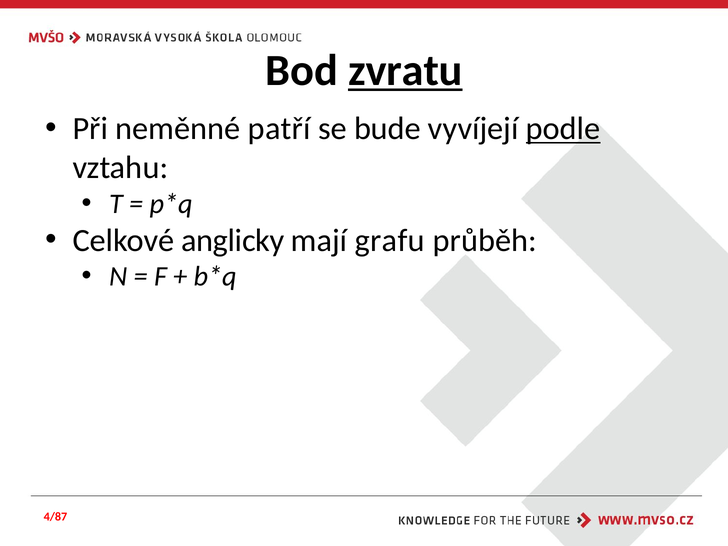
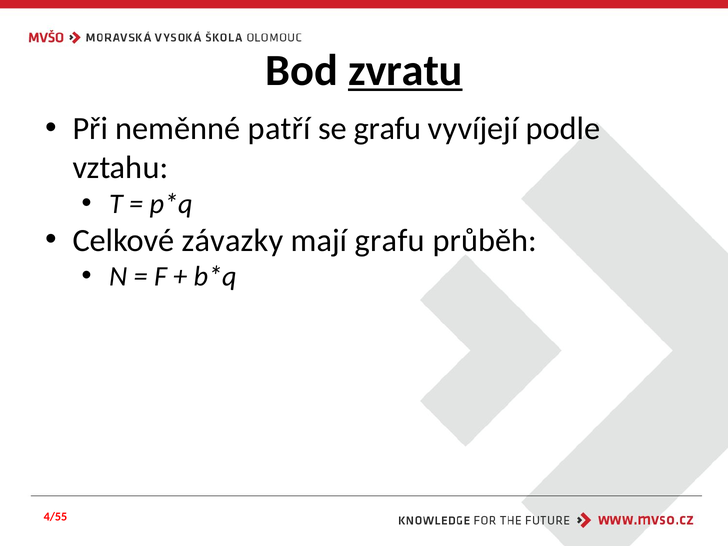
se bude: bude -> grafu
podle underline: present -> none
anglicky: anglicky -> závazky
4/87: 4/87 -> 4/55
